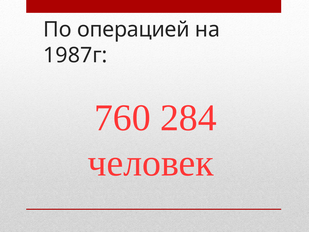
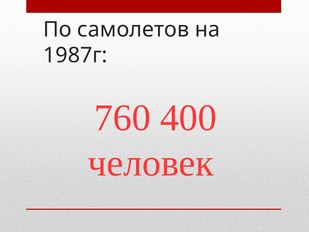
операцией: операцией -> самолетов
284: 284 -> 400
